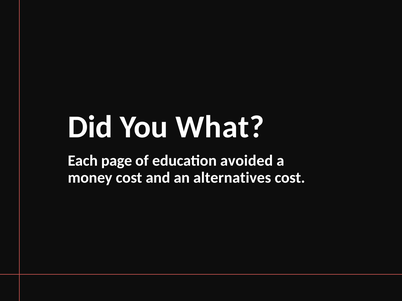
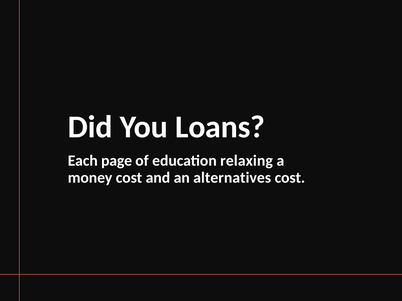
What: What -> Loans
avoided: avoided -> relaxing
